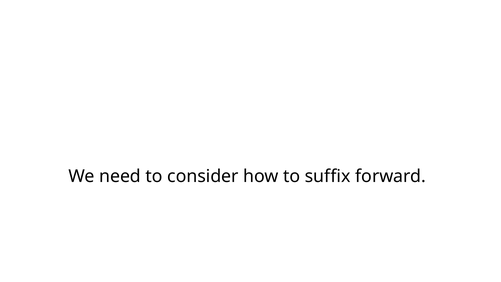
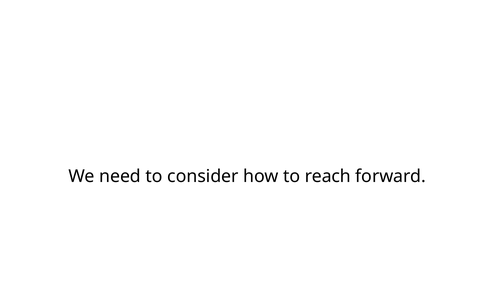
suffix: suffix -> reach
